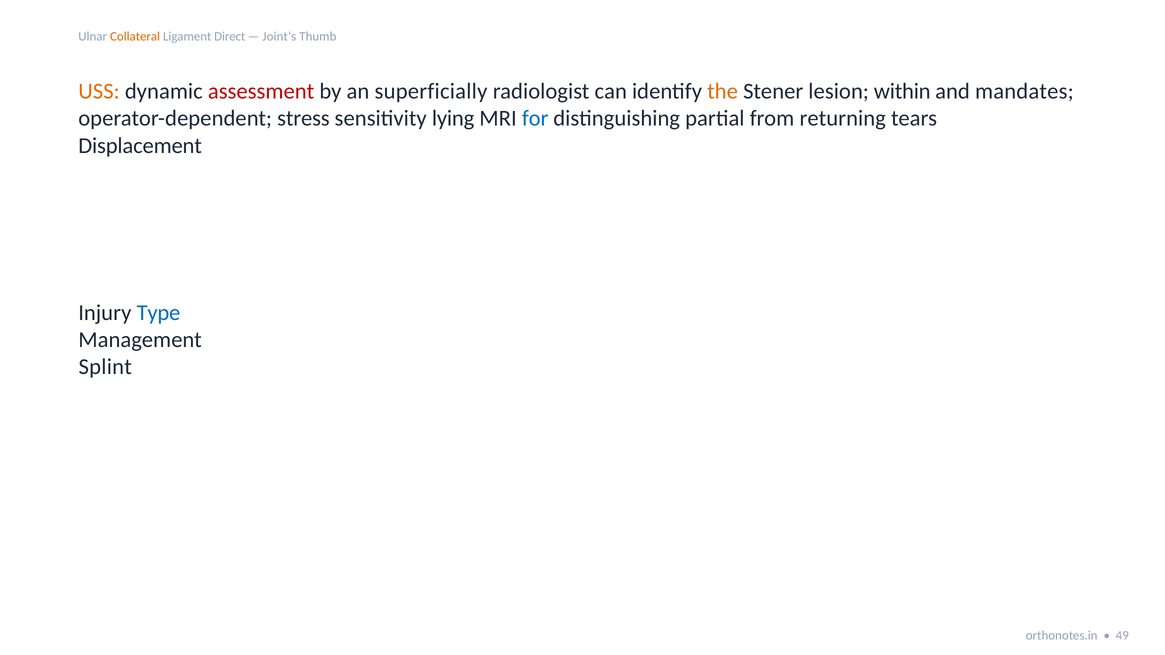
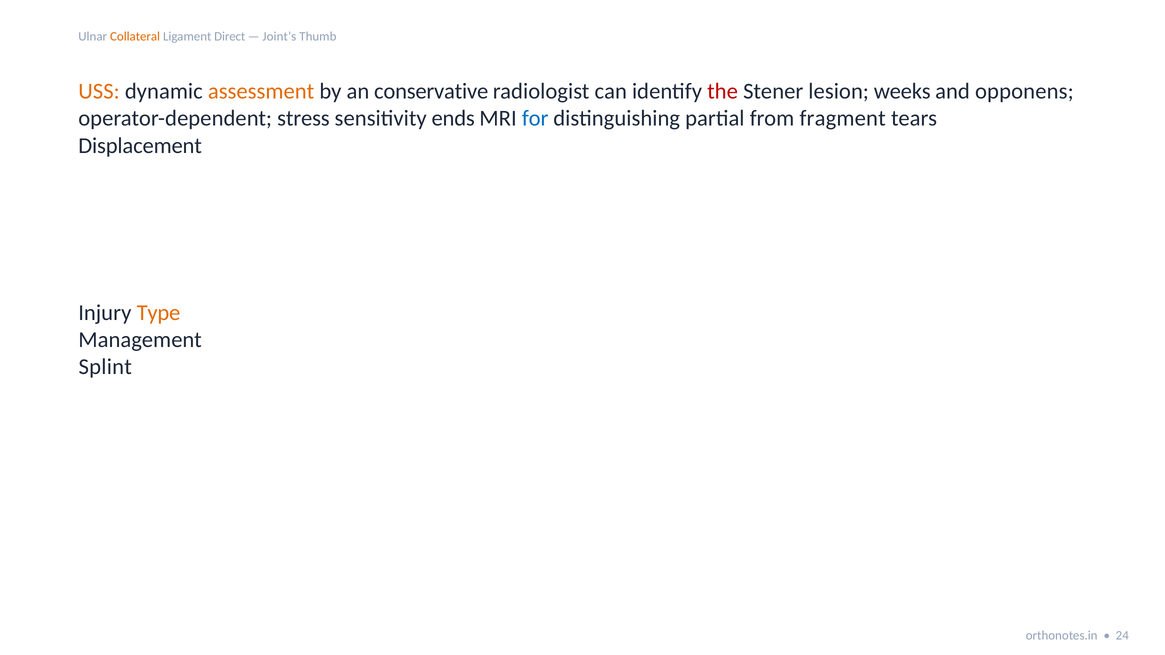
assessment colour: red -> orange
superficially: superficially -> conservative
the colour: orange -> red
within: within -> weeks
mandates: mandates -> opponens
lying: lying -> ends
returning: returning -> fragment
Type colour: blue -> orange
49: 49 -> 24
